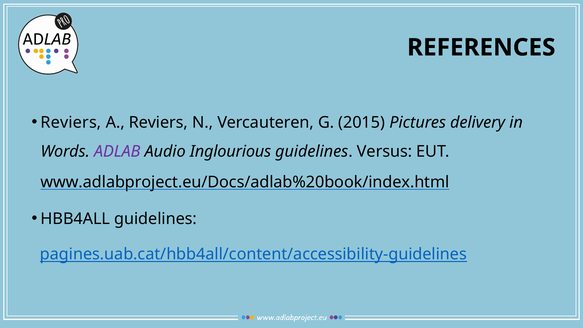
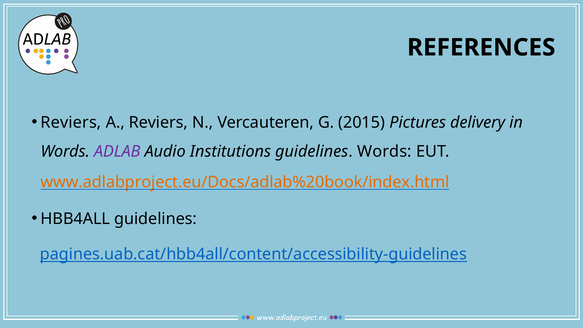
Inglourious: Inglourious -> Institutions
guidelines Versus: Versus -> Words
www.adlabproject.eu/Docs/adlab%20book/index.html colour: black -> orange
